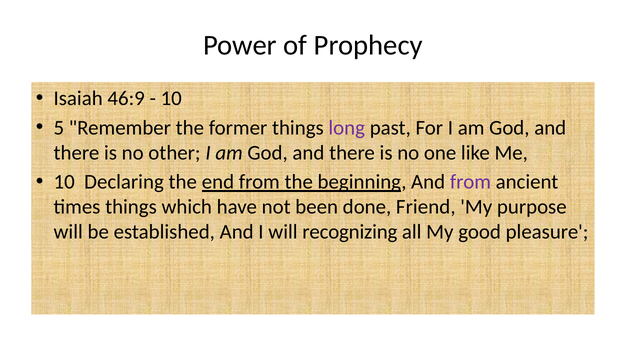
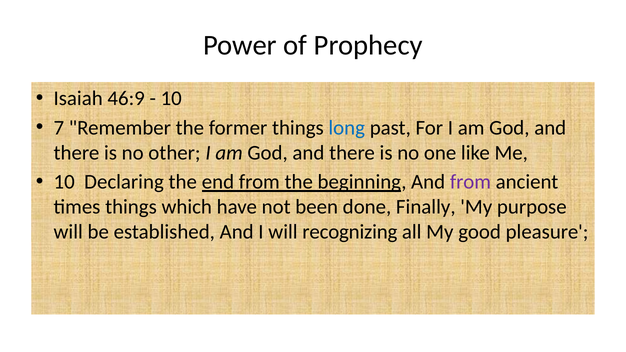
5: 5 -> 7
long colour: purple -> blue
Friend: Friend -> Finally
